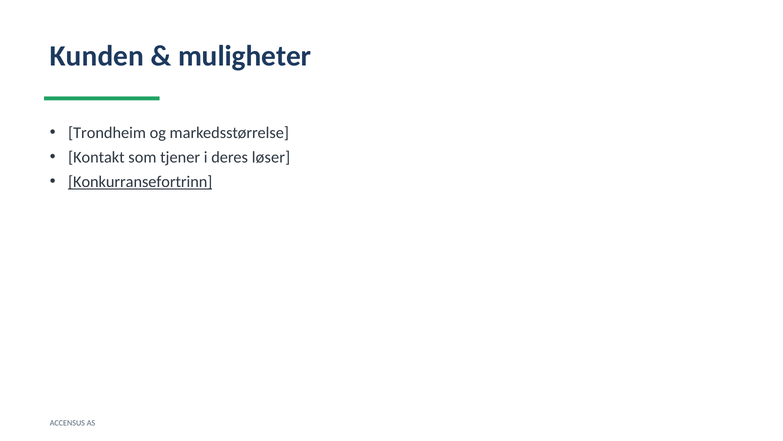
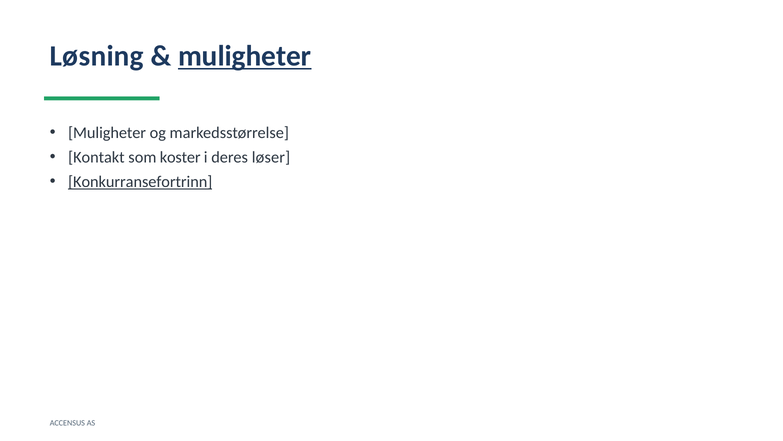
Kunden: Kunden -> Løsning
muligheter at (245, 56) underline: none -> present
Trondheim at (107, 133): Trondheim -> Muligheter
tjener: tjener -> koster
